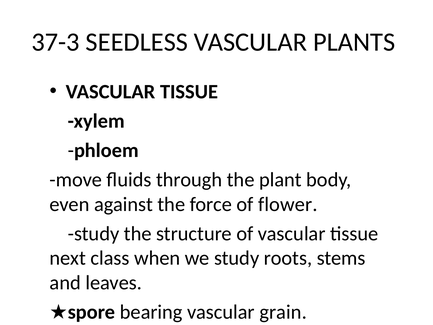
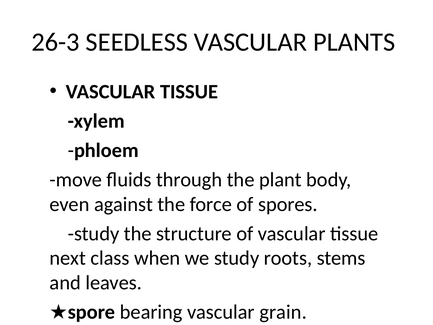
37-3: 37-3 -> 26-3
flower: flower -> spores
